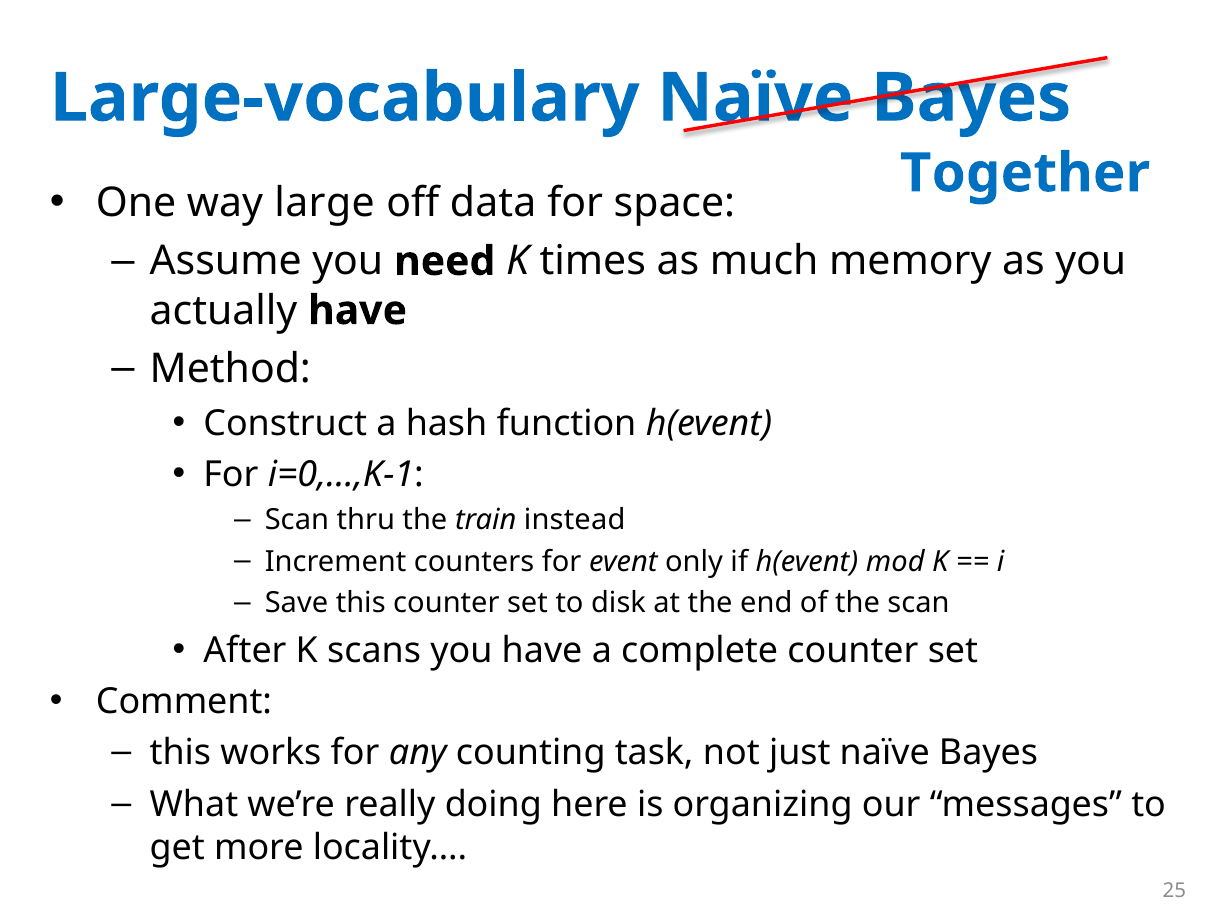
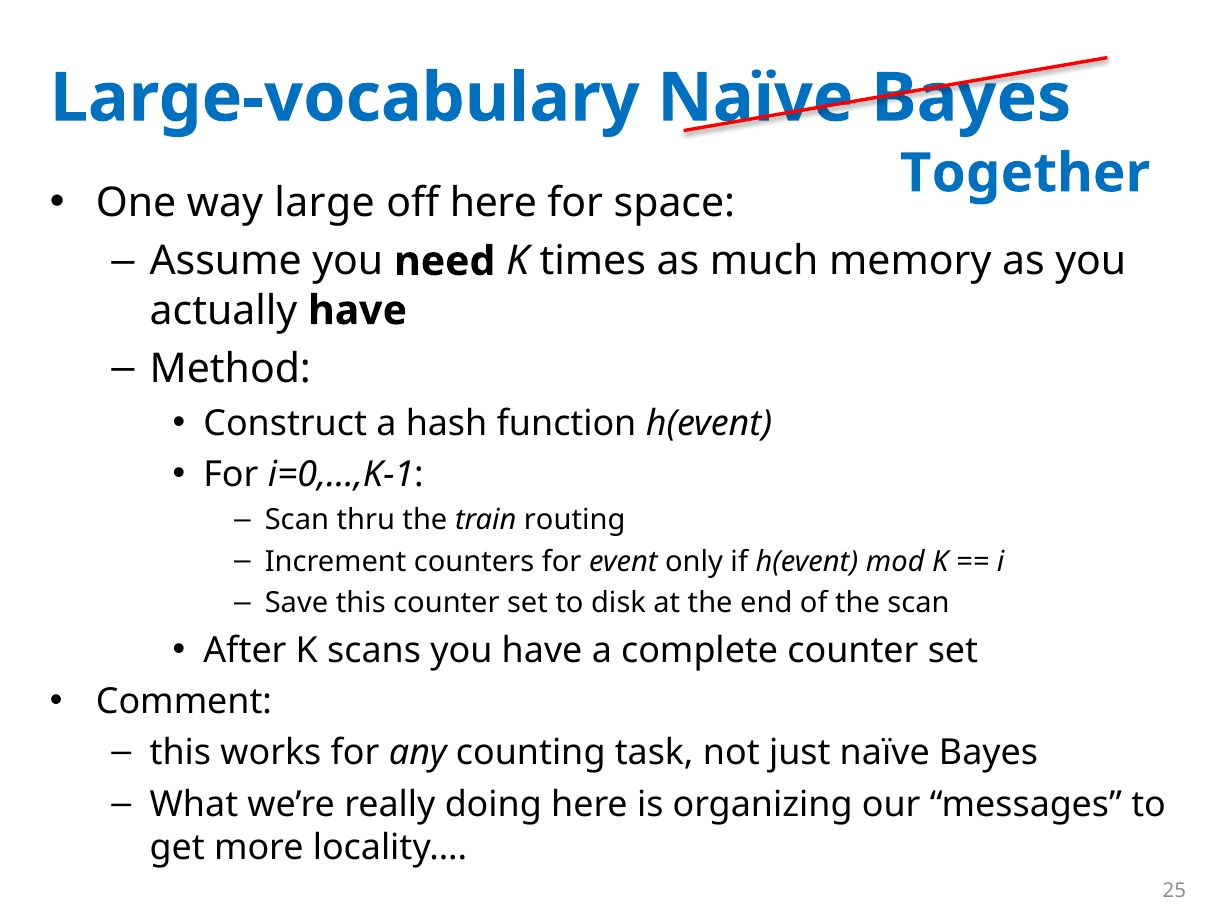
off data: data -> here
instead: instead -> routing
